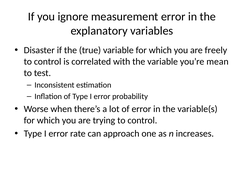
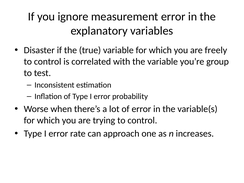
mean: mean -> group
